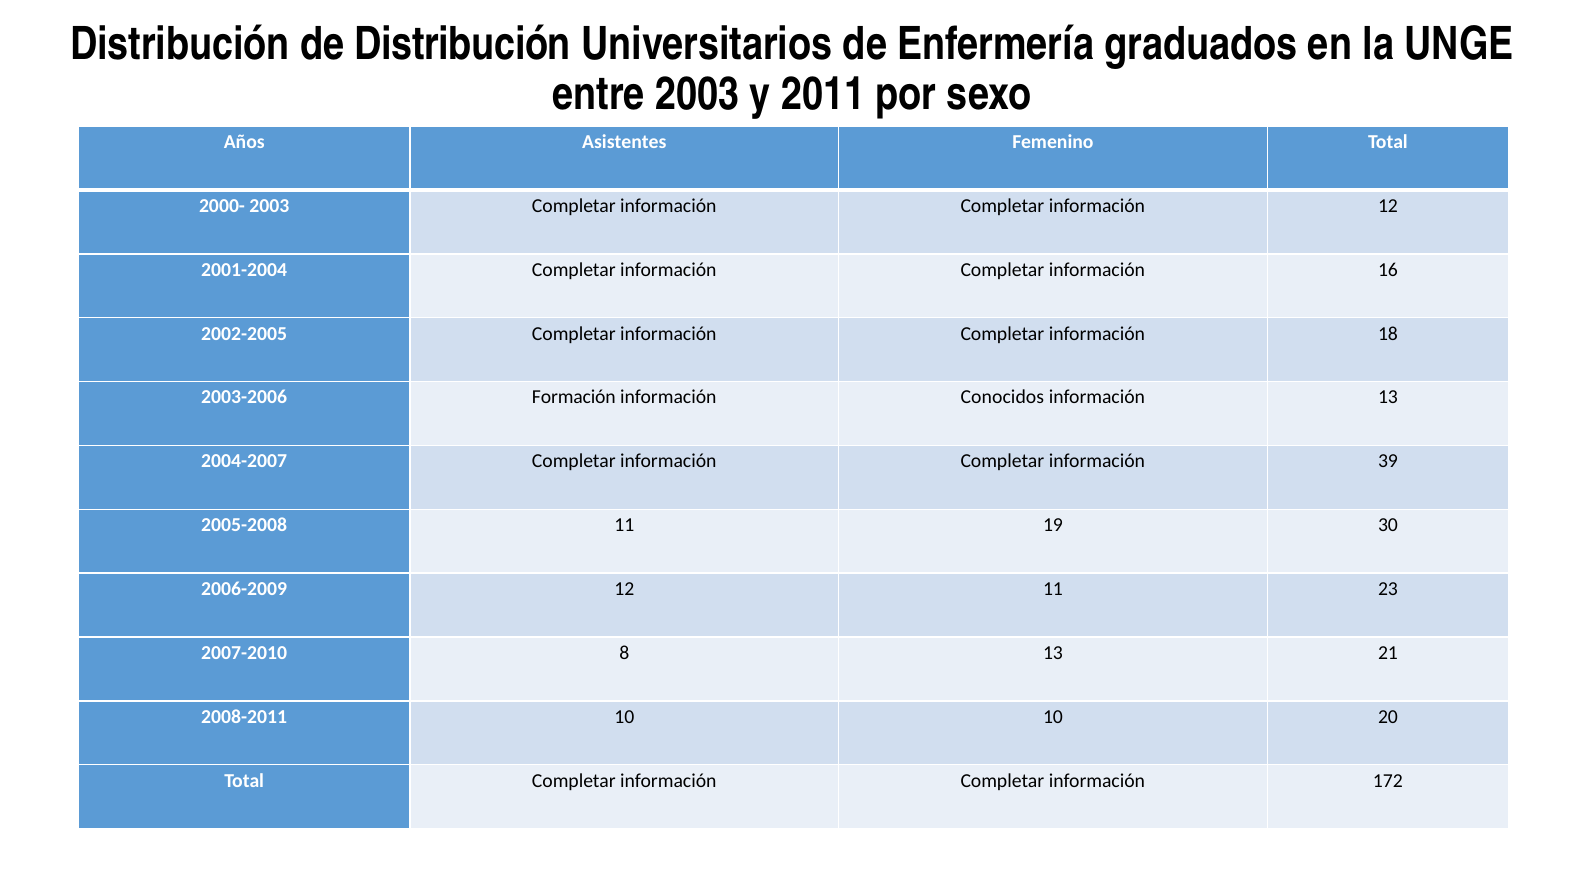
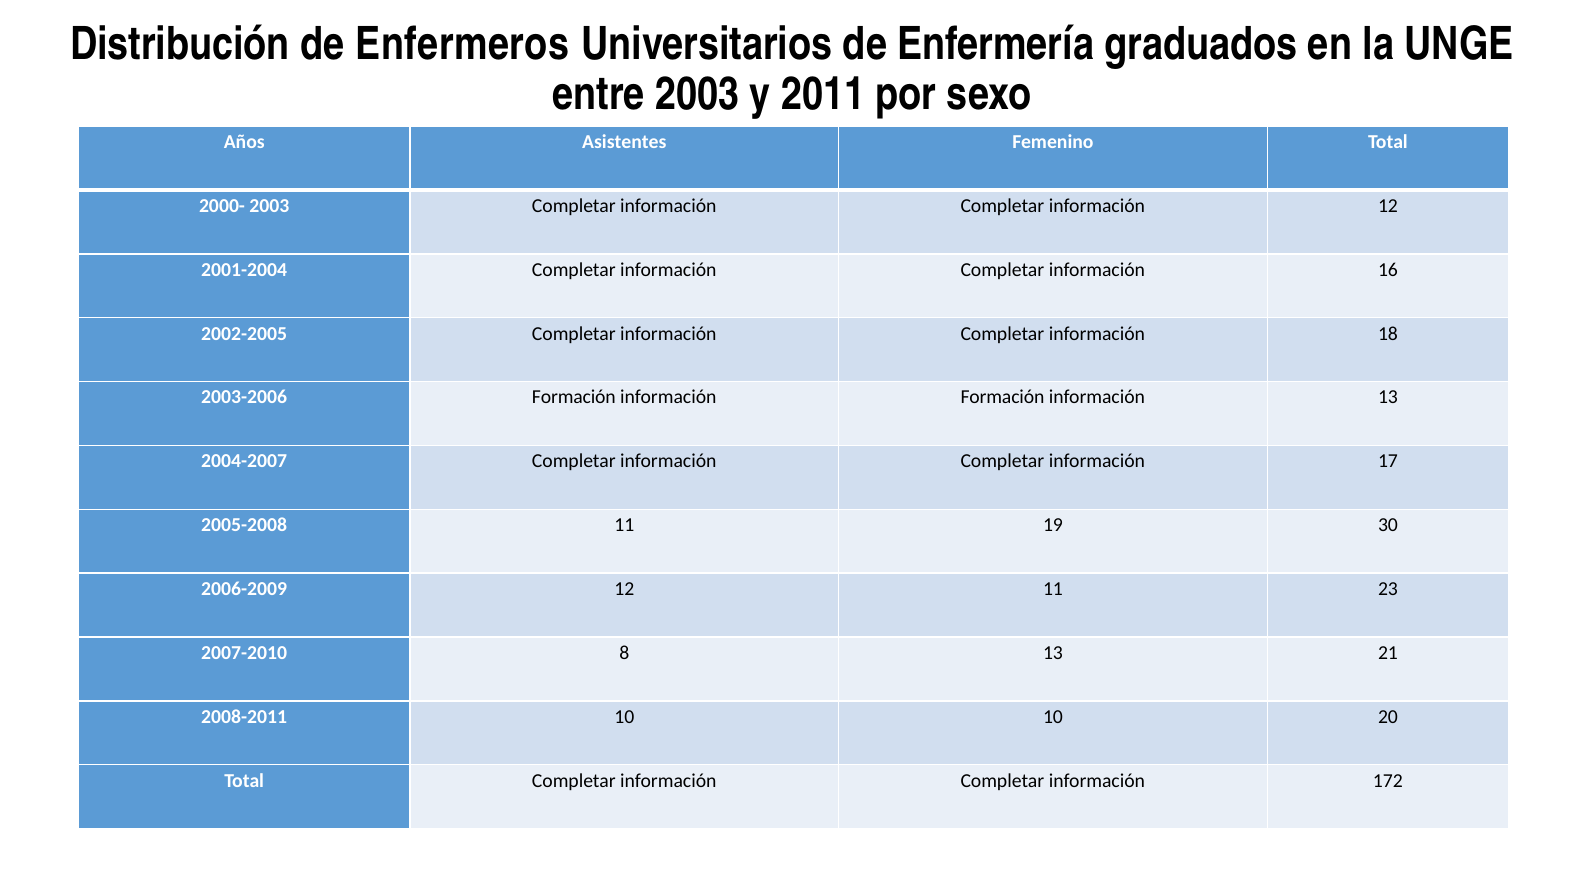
de Distribución: Distribución -> Enfermeros
información Conocidos: Conocidos -> Formación
39: 39 -> 17
